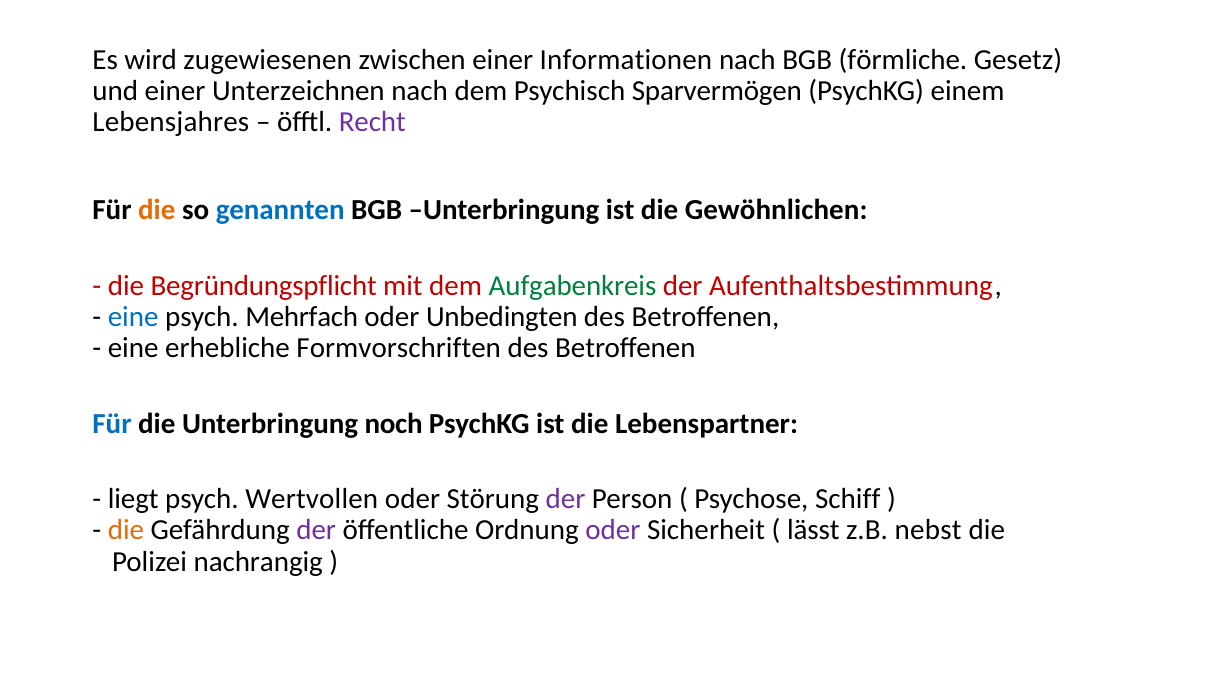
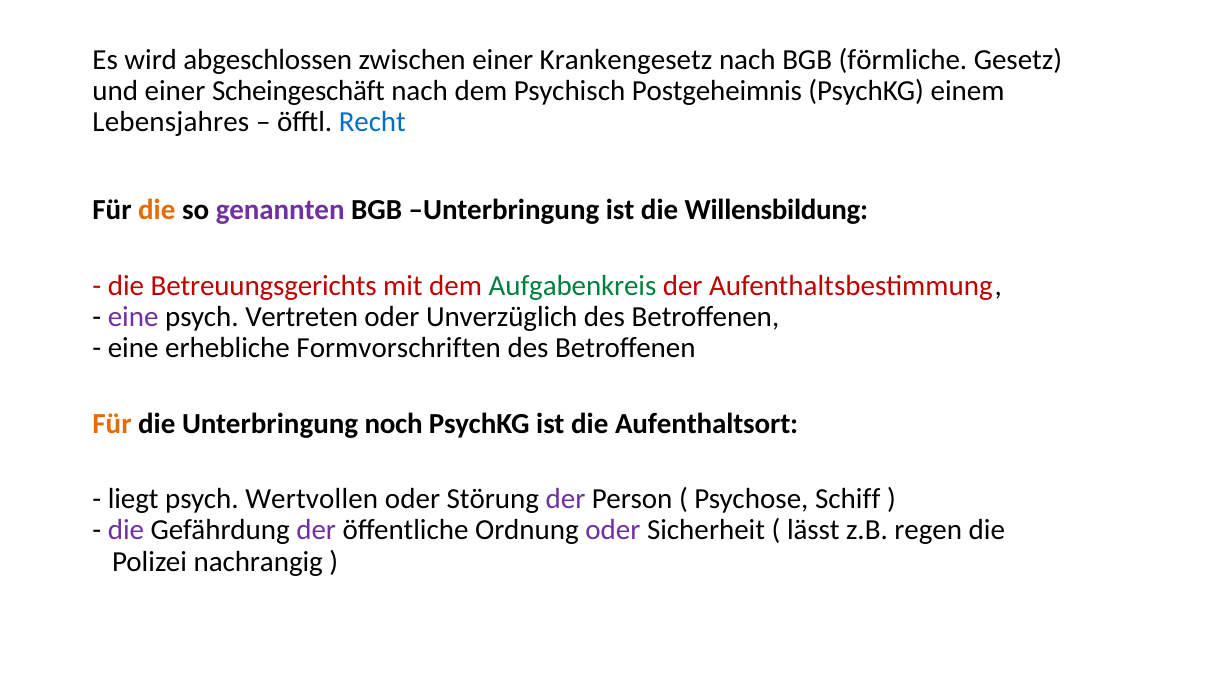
zugewiesenen: zugewiesenen -> abgeschlossen
Informationen: Informationen -> Krankengesetz
Unterzeichnen: Unterzeichnen -> Scheingeschäft
Sparvermögen: Sparvermögen -> Postgeheimnis
Recht colour: purple -> blue
genannten colour: blue -> purple
Gewöhnlichen: Gewöhnlichen -> Willensbildung
Begründungspflicht: Begründungspflicht -> Betreuungsgerichts
eine at (133, 317) colour: blue -> purple
Mehrfach: Mehrfach -> Vertreten
Unbedingten: Unbedingten -> Unverzüglich
Für at (112, 424) colour: blue -> orange
Lebenspartner: Lebenspartner -> Aufenthaltsort
die at (126, 530) colour: orange -> purple
nebst: nebst -> regen
